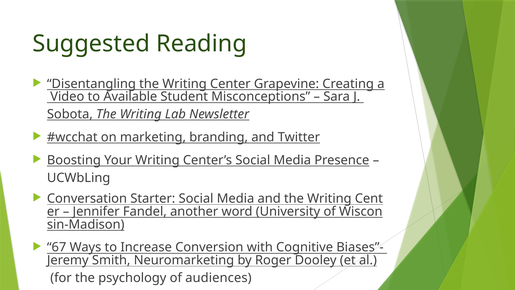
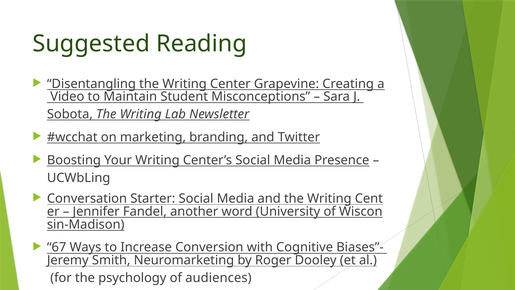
Available: Available -> Maintain
